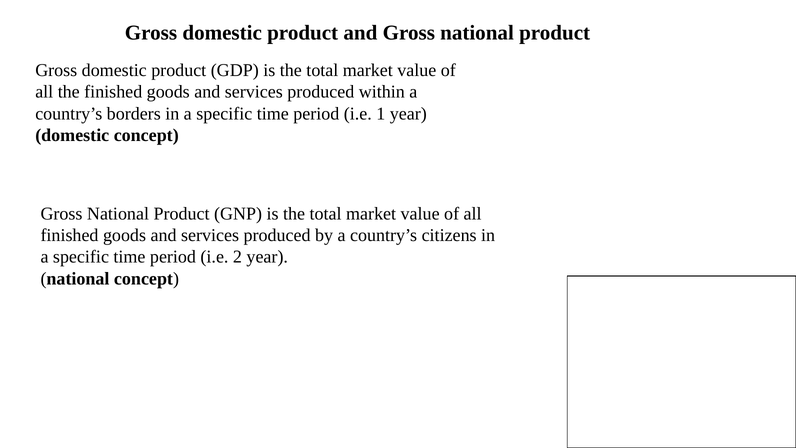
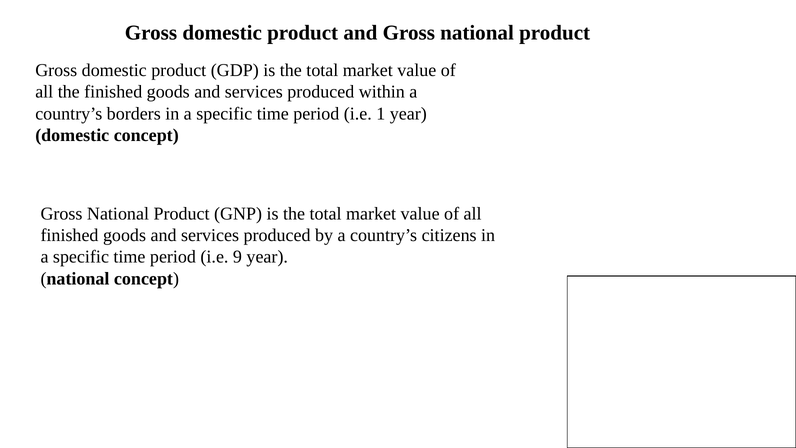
2: 2 -> 9
